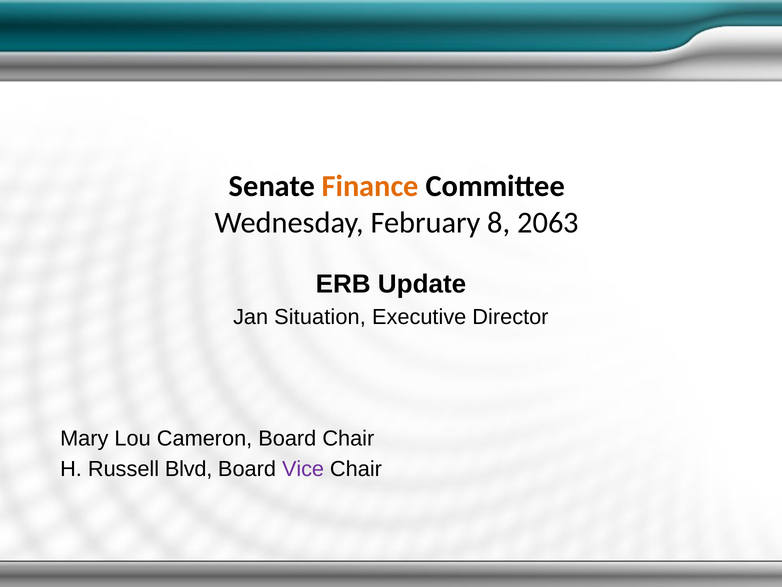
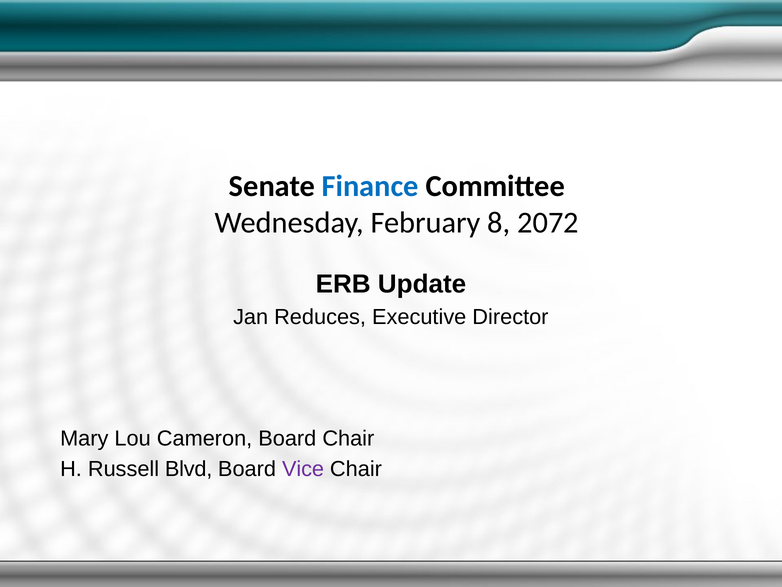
Finance colour: orange -> blue
2063: 2063 -> 2072
Situation: Situation -> Reduces
